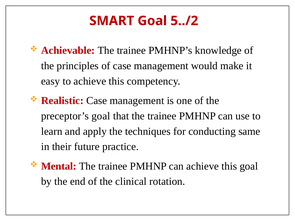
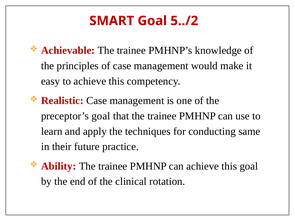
Mental: Mental -> Ability
